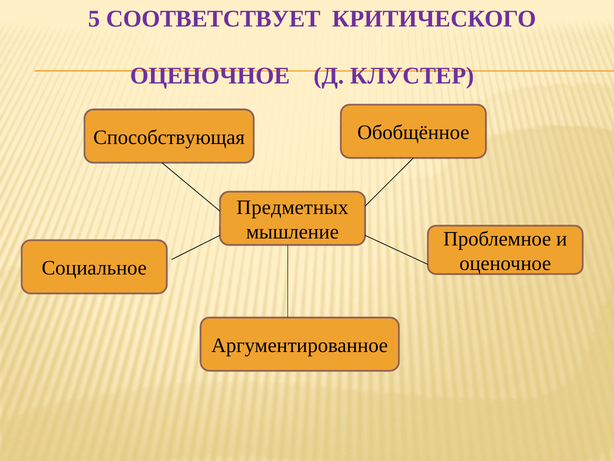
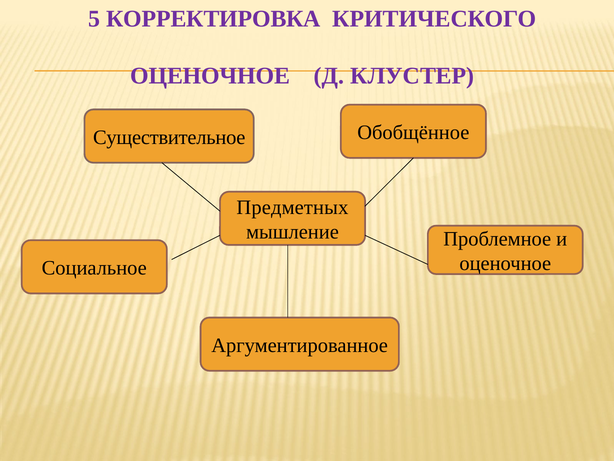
СООТВЕТСТВУЕТ: СООТВЕТСТВУЕТ -> КОРРЕКТИРОВКА
Способствующая: Способствующая -> Существительное
